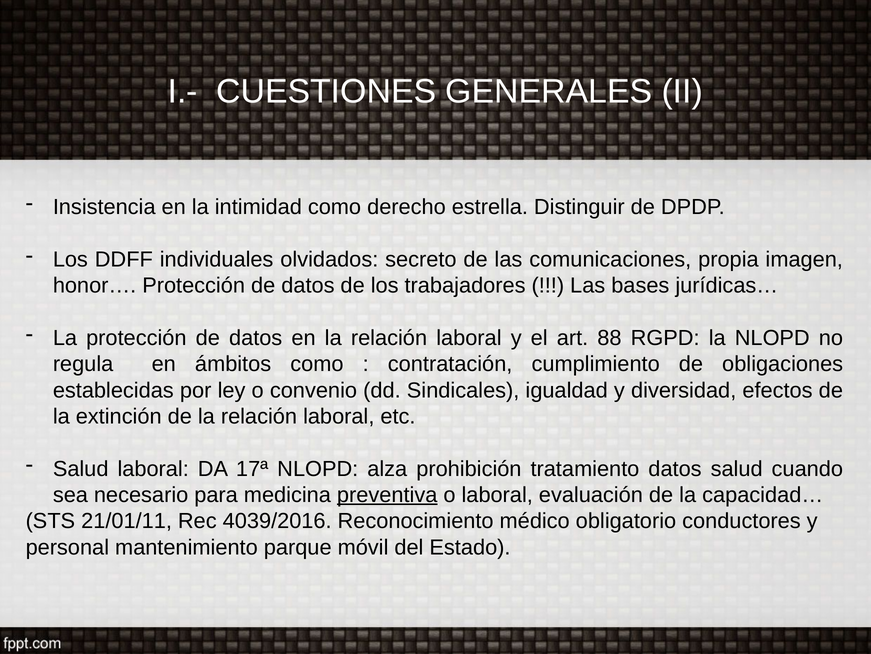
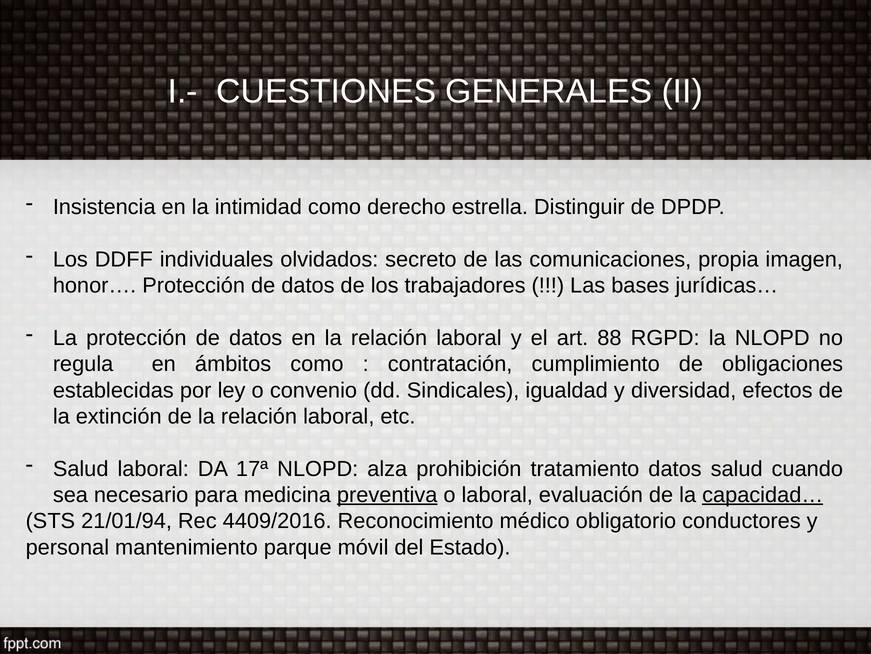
capacidad… underline: none -> present
21/01/11: 21/01/11 -> 21/01/94
4039/2016: 4039/2016 -> 4409/2016
